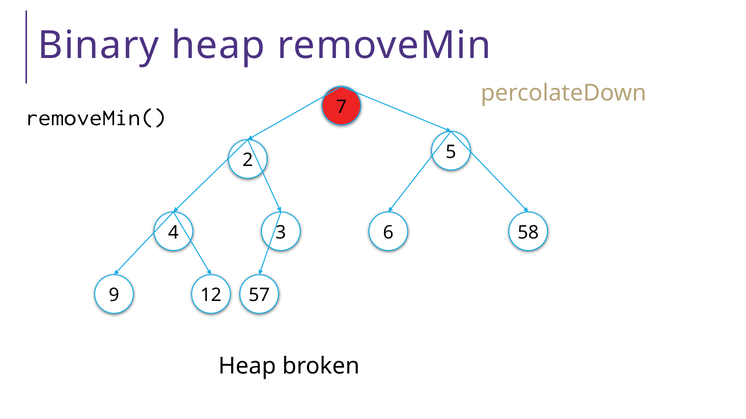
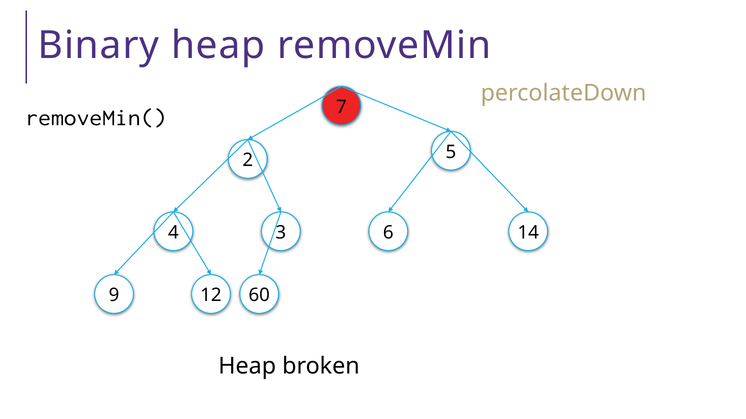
58: 58 -> 14
57: 57 -> 60
